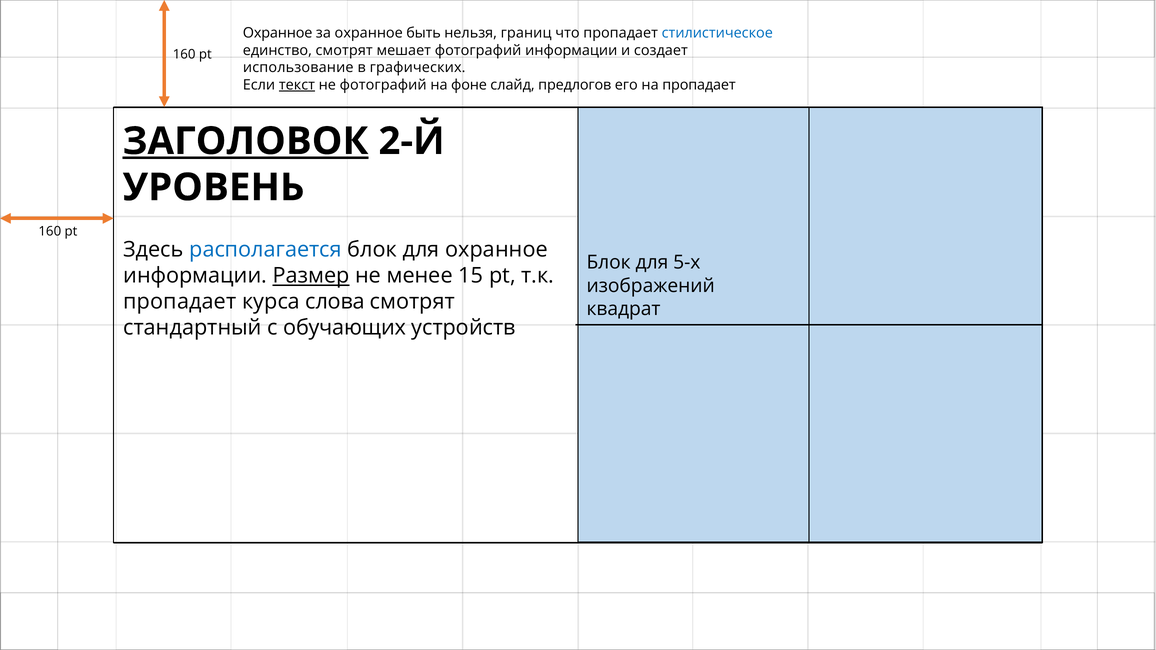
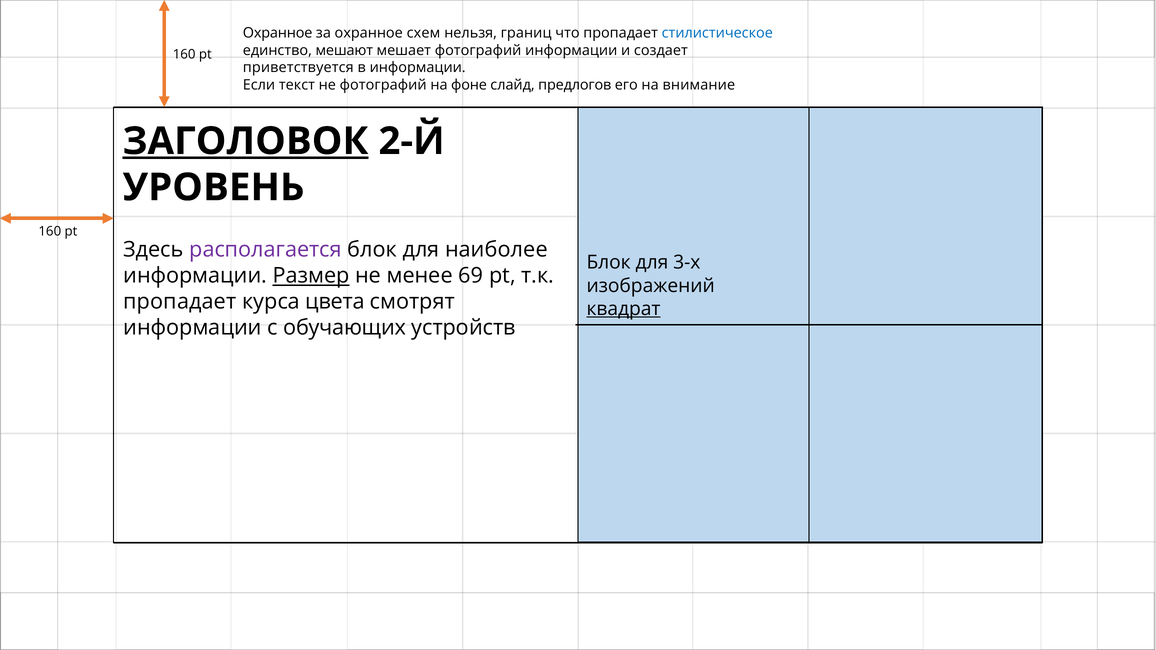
быть: быть -> схем
единство смотрят: смотрят -> мешают
использование: использование -> приветствуется
в графических: графических -> информации
текст underline: present -> none
на пропадает: пропадает -> внимание
располагается colour: blue -> purple
для охранное: охранное -> наиболее
5-х: 5-х -> 3-х
15: 15 -> 69
слова: слова -> цвета
квадрат underline: none -> present
стандартный at (192, 328): стандартный -> информации
